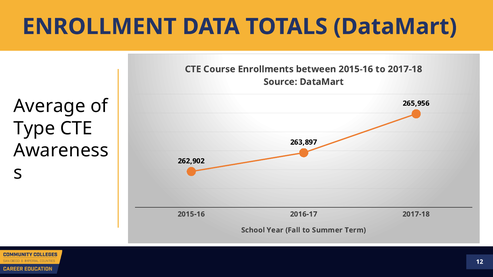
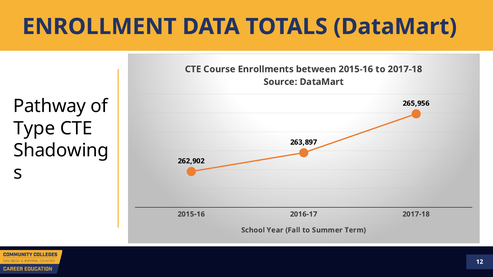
Average: Average -> Pathway
Awareness: Awareness -> Shadowing
